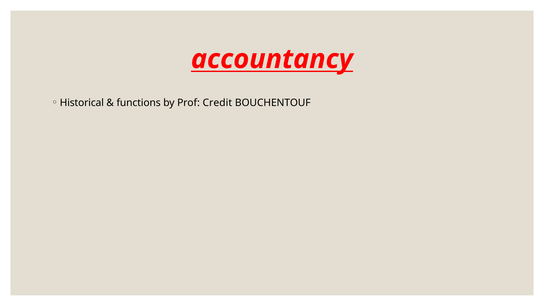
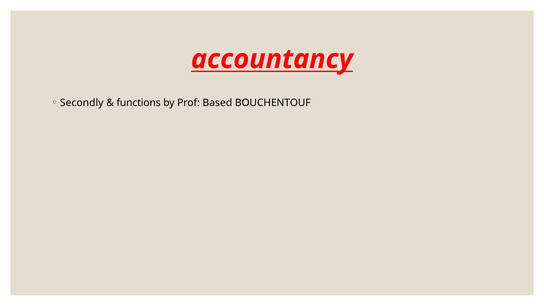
Historical: Historical -> Secondly
Credit: Credit -> Based
